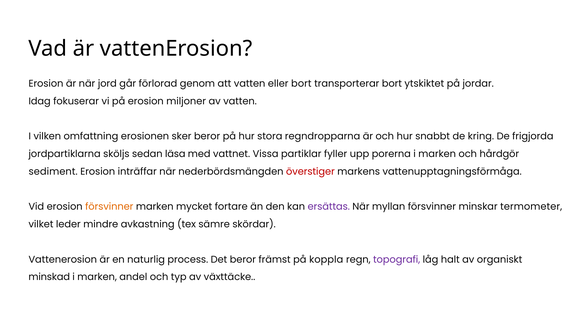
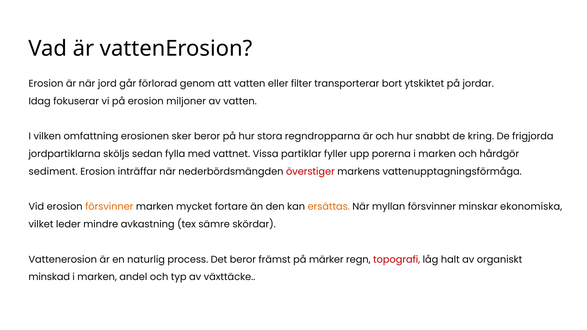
eller bort: bort -> filter
läsa: läsa -> fylla
ersättas colour: purple -> orange
termometer: termometer -> ekonomiska
koppla: koppla -> märker
topografi colour: purple -> red
